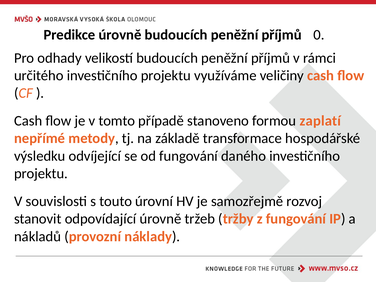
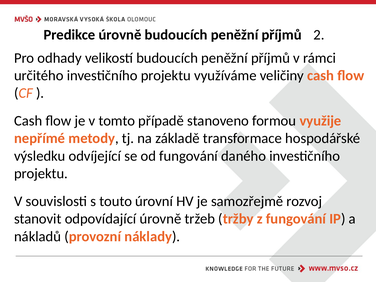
0: 0 -> 2
zaplatí: zaplatí -> využije
